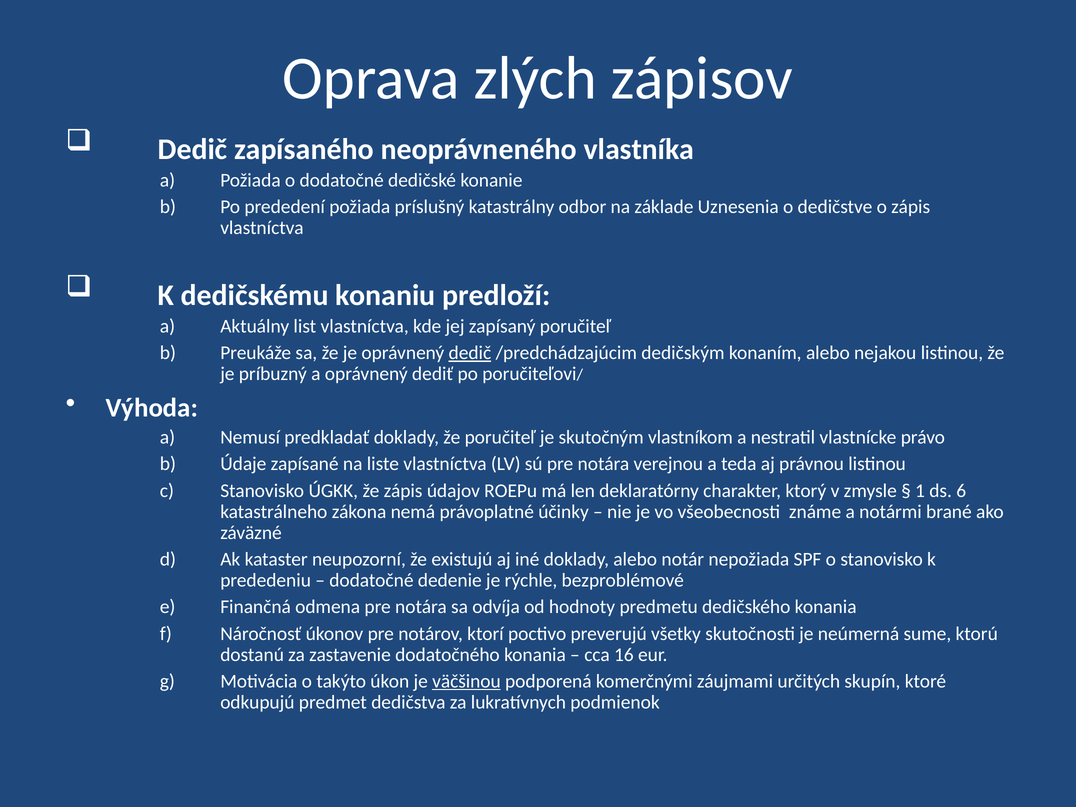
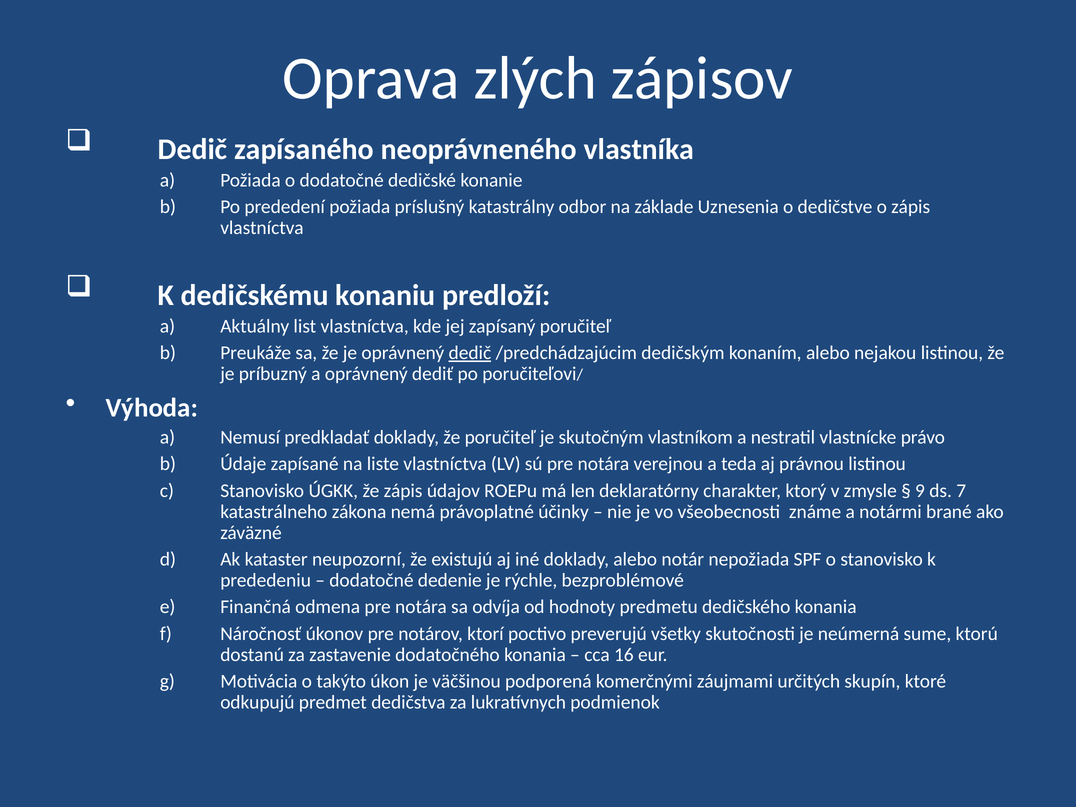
1: 1 -> 9
6: 6 -> 7
väčšinou underline: present -> none
